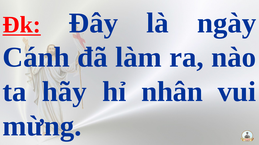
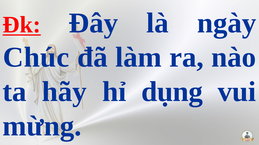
Cánh: Cánh -> Chúc
nhân: nhân -> dụng
